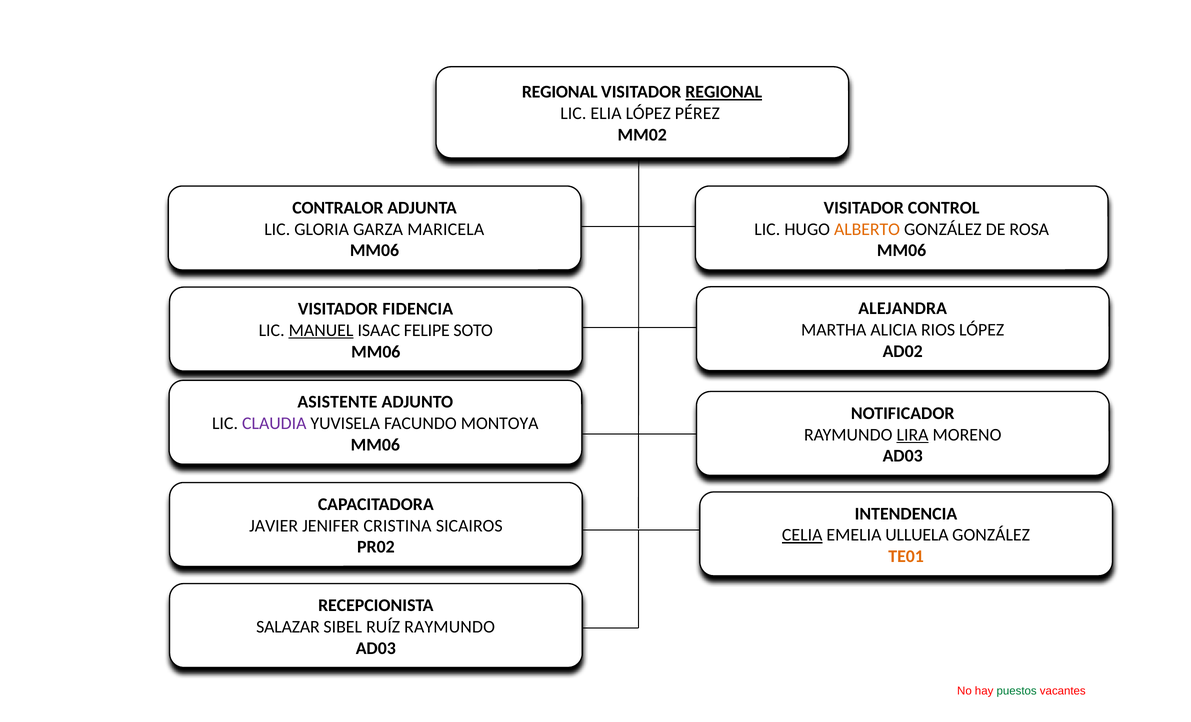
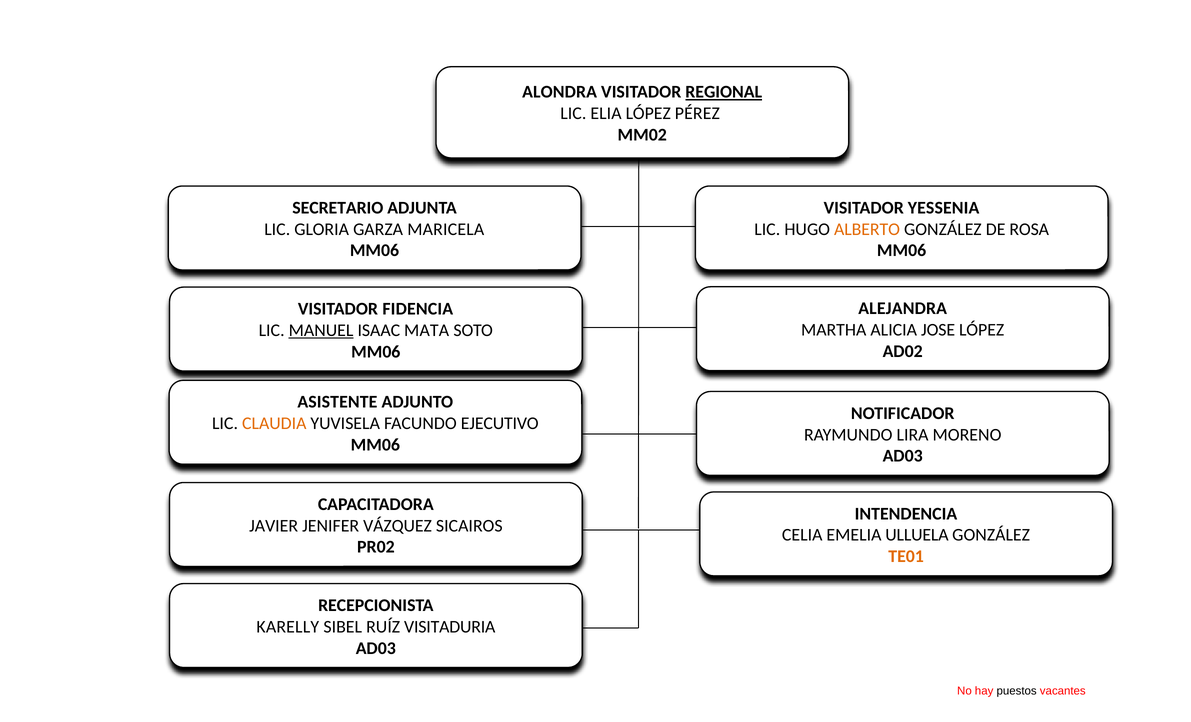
REGIONAL at (560, 92): REGIONAL -> ALONDRA
CONTRALOR: CONTRALOR -> SECRETARIO
CONTROL: CONTROL -> YESSENIA
RIOS: RIOS -> JOSE
FELIPE: FELIPE -> MATA
CLAUDIA colour: purple -> orange
MONTOYA: MONTOYA -> EJECUTIVO
LIRA underline: present -> none
CRISTINA: CRISTINA -> VÁZQUEZ
CELIA underline: present -> none
SALAZAR: SALAZAR -> KARELLY
RUÍZ RAYMUNDO: RAYMUNDO -> VISITADURIA
puestos colour: green -> black
